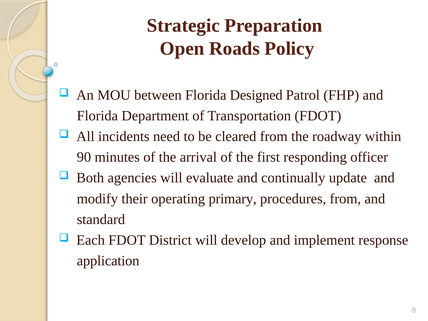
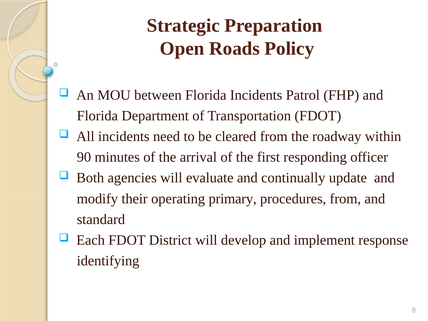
Florida Designed: Designed -> Incidents
application: application -> identifying
